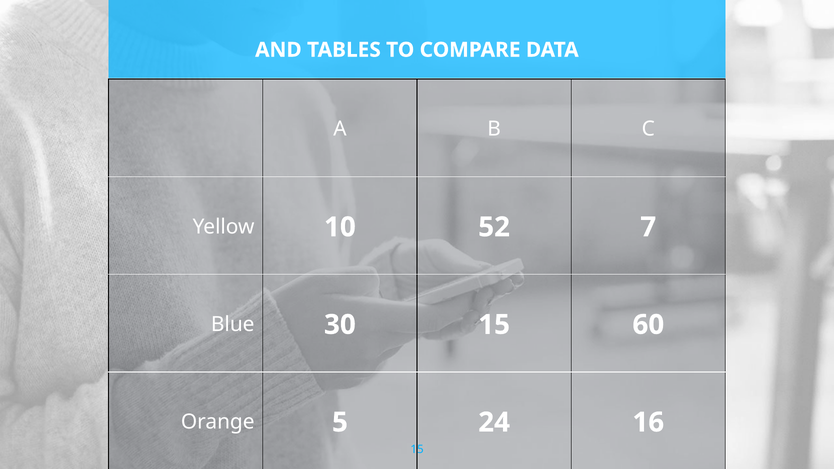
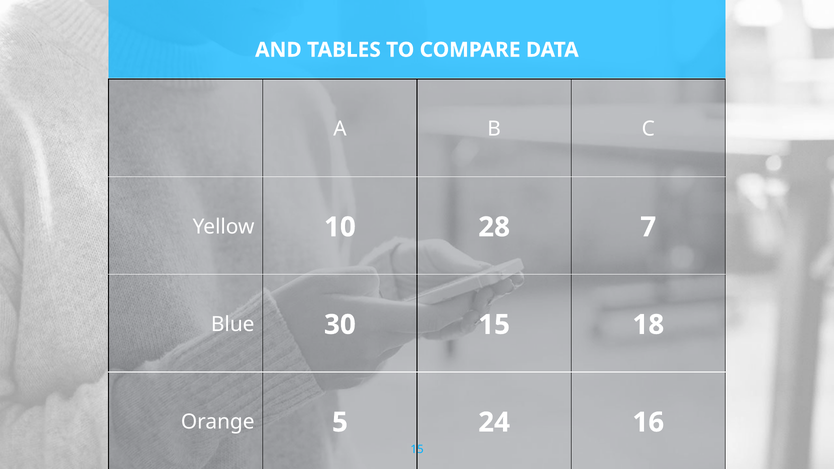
52: 52 -> 28
60: 60 -> 18
